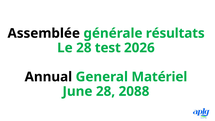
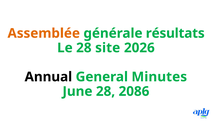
Assemblée colour: black -> orange
test: test -> site
Matériel: Matériel -> Minutes
2088: 2088 -> 2086
